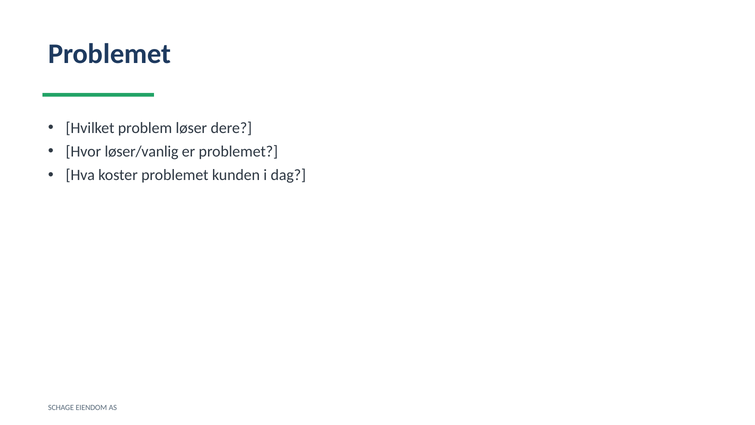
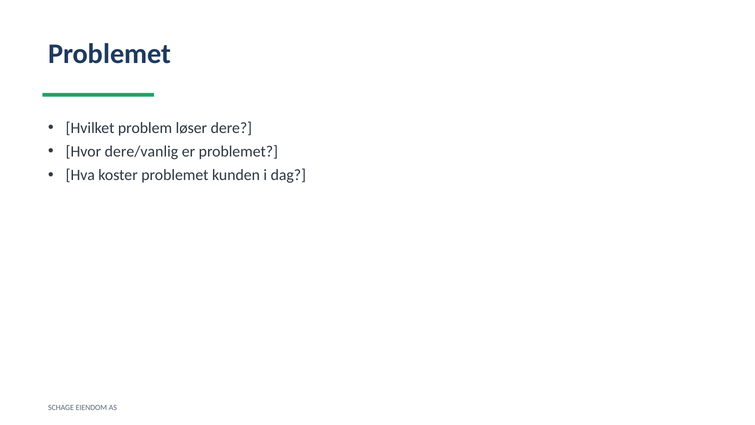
løser/vanlig: løser/vanlig -> dere/vanlig
